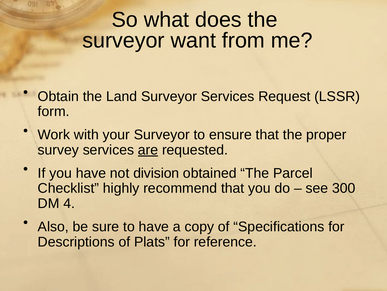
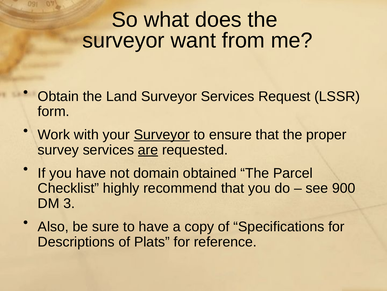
Surveyor at (162, 135) underline: none -> present
division: division -> domain
300: 300 -> 900
4: 4 -> 3
